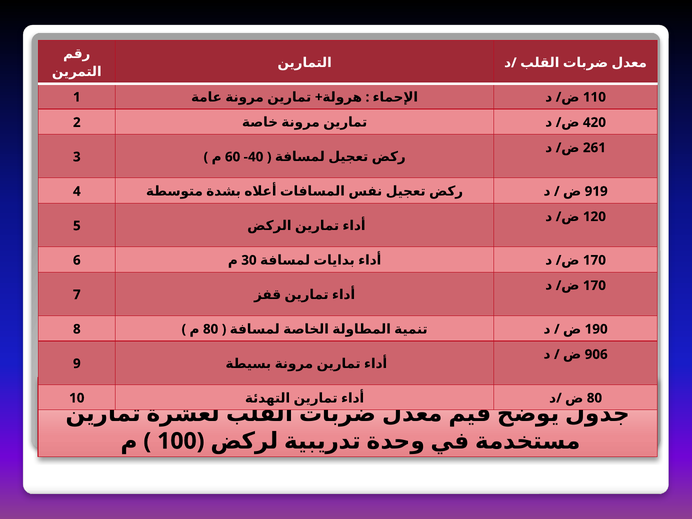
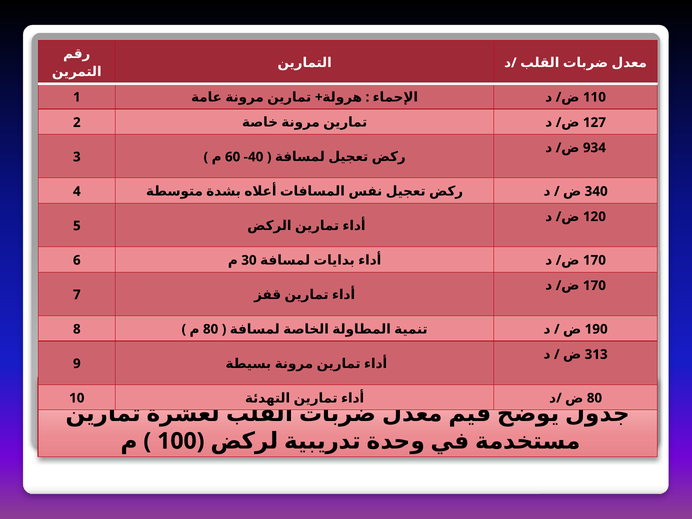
420: 420 -> 127
261: 261 -> 934
919: 919 -> 340
906: 906 -> 313
